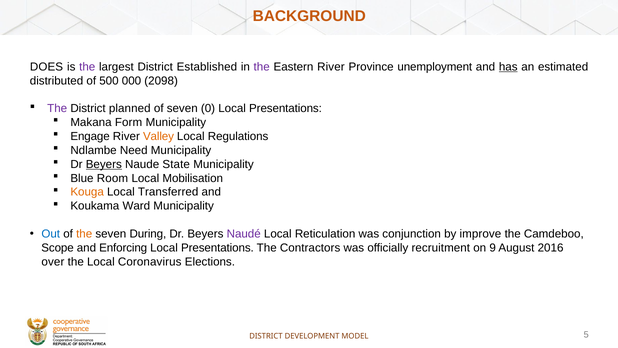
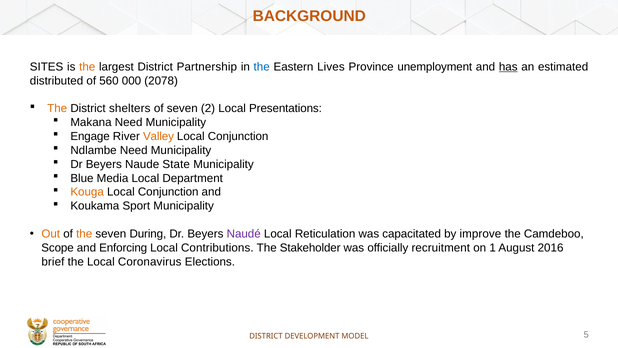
DOES: DOES -> SITES
the at (87, 67) colour: purple -> orange
Established: Established -> Partnership
the at (262, 67) colour: purple -> blue
Eastern River: River -> Lives
500: 500 -> 560
2098: 2098 -> 2078
The at (57, 109) colour: purple -> orange
planned: planned -> shelters
0: 0 -> 2
Makana Form: Form -> Need
Regulations at (238, 136): Regulations -> Conjunction
Beyers at (104, 164) underline: present -> none
Room: Room -> Media
Mobilisation: Mobilisation -> Department
Transferred at (168, 192): Transferred -> Conjunction
Ward: Ward -> Sport
Out colour: blue -> orange
conjunction: conjunction -> capacitated
Presentations at (217, 248): Presentations -> Contributions
Contractors: Contractors -> Stakeholder
9: 9 -> 1
over: over -> brief
